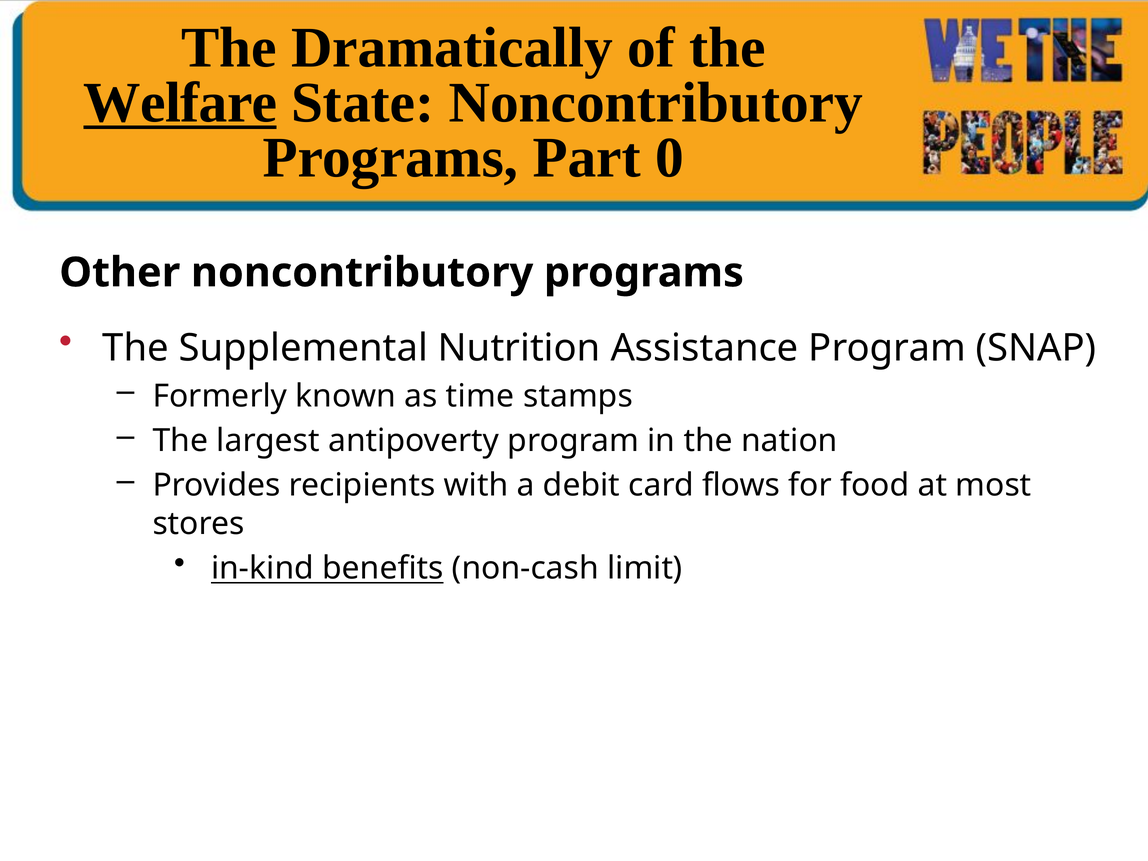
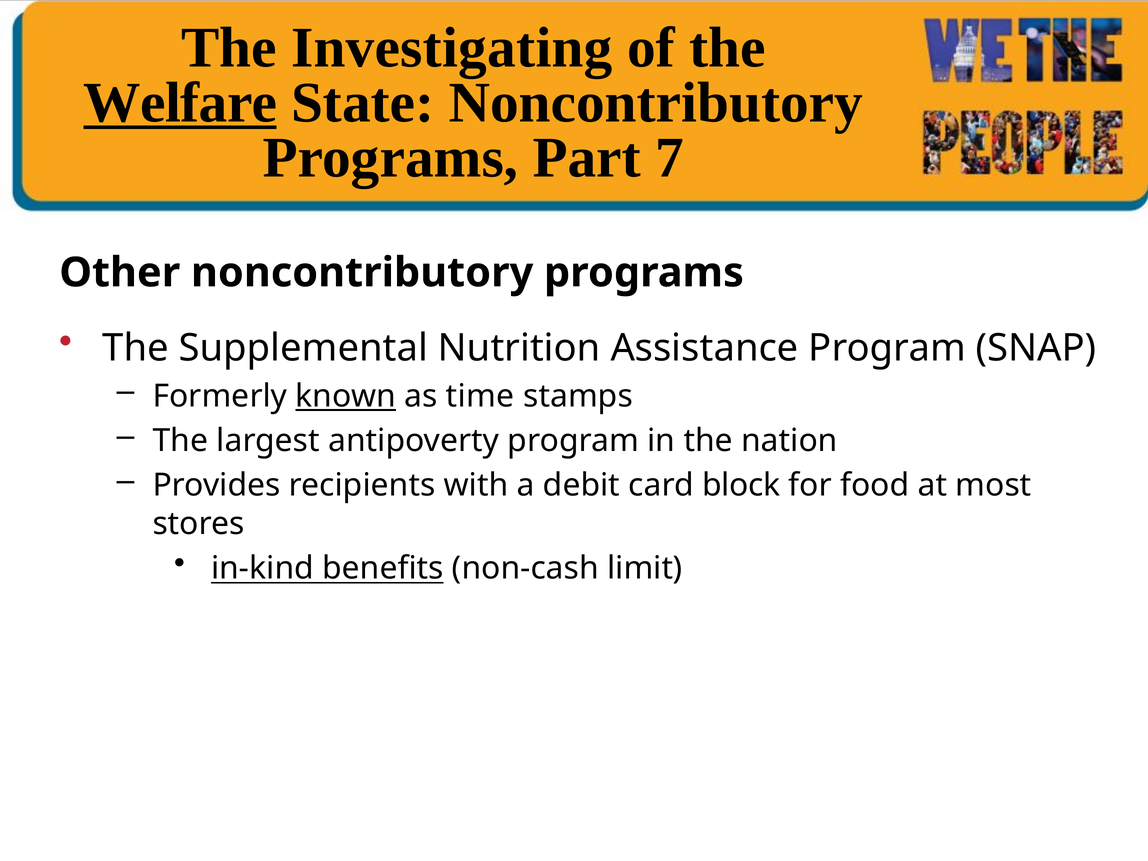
Dramatically: Dramatically -> Investigating
0: 0 -> 7
known underline: none -> present
flows: flows -> block
